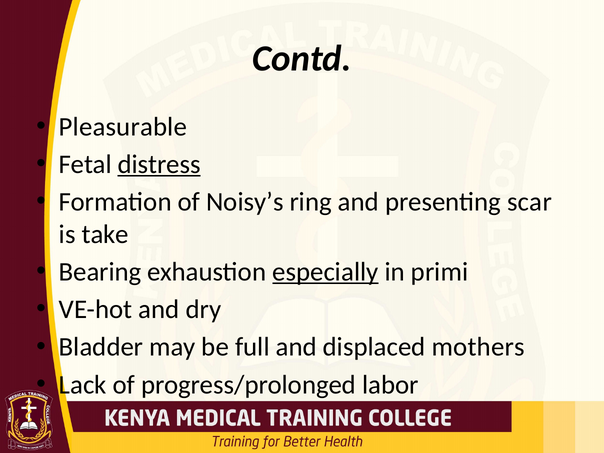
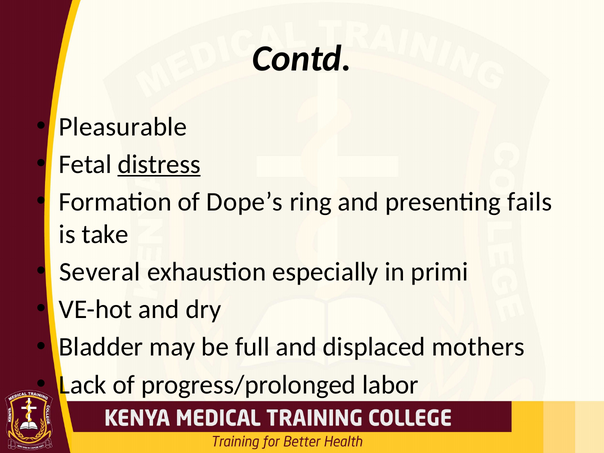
Noisy’s: Noisy’s -> Dope’s
scar: scar -> fails
Bearing: Bearing -> Several
especially underline: present -> none
